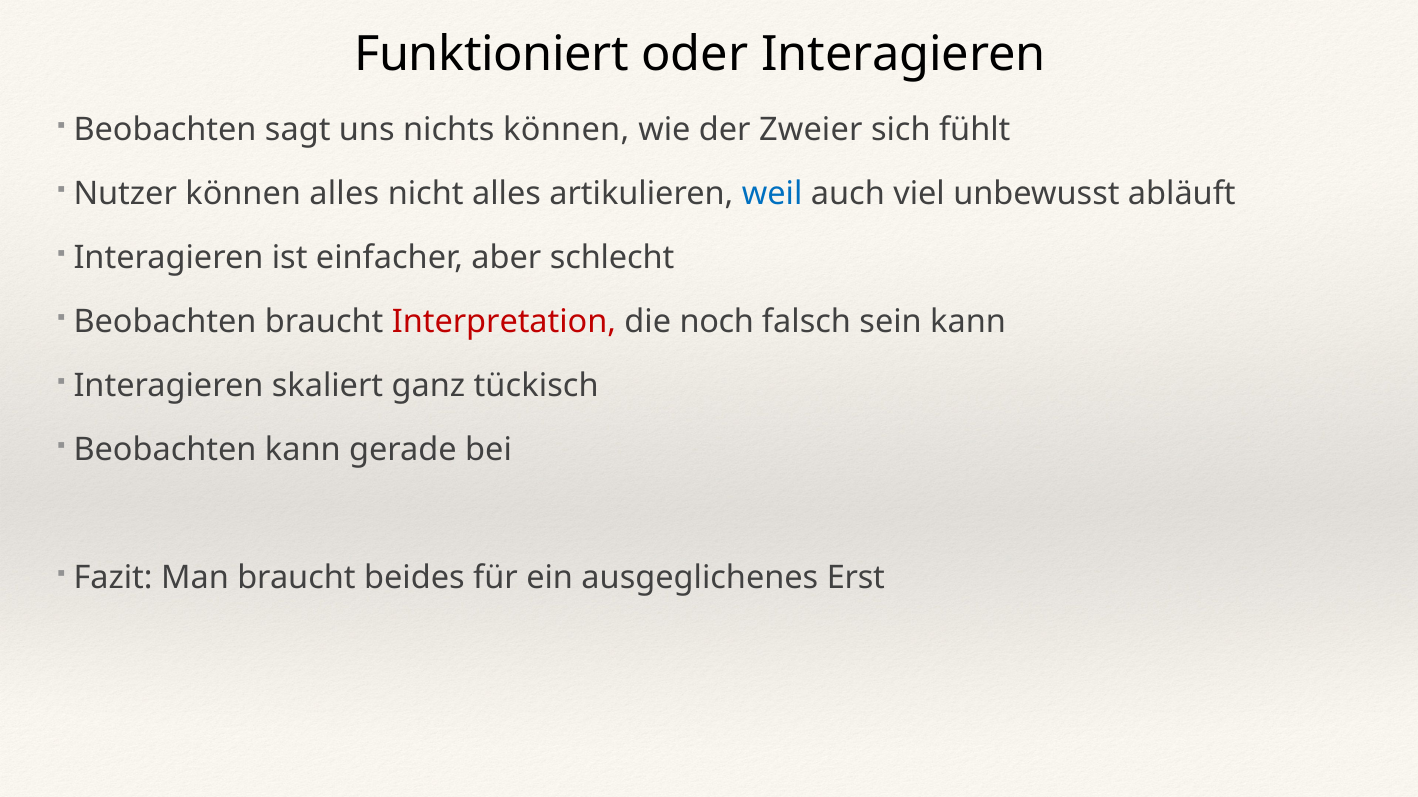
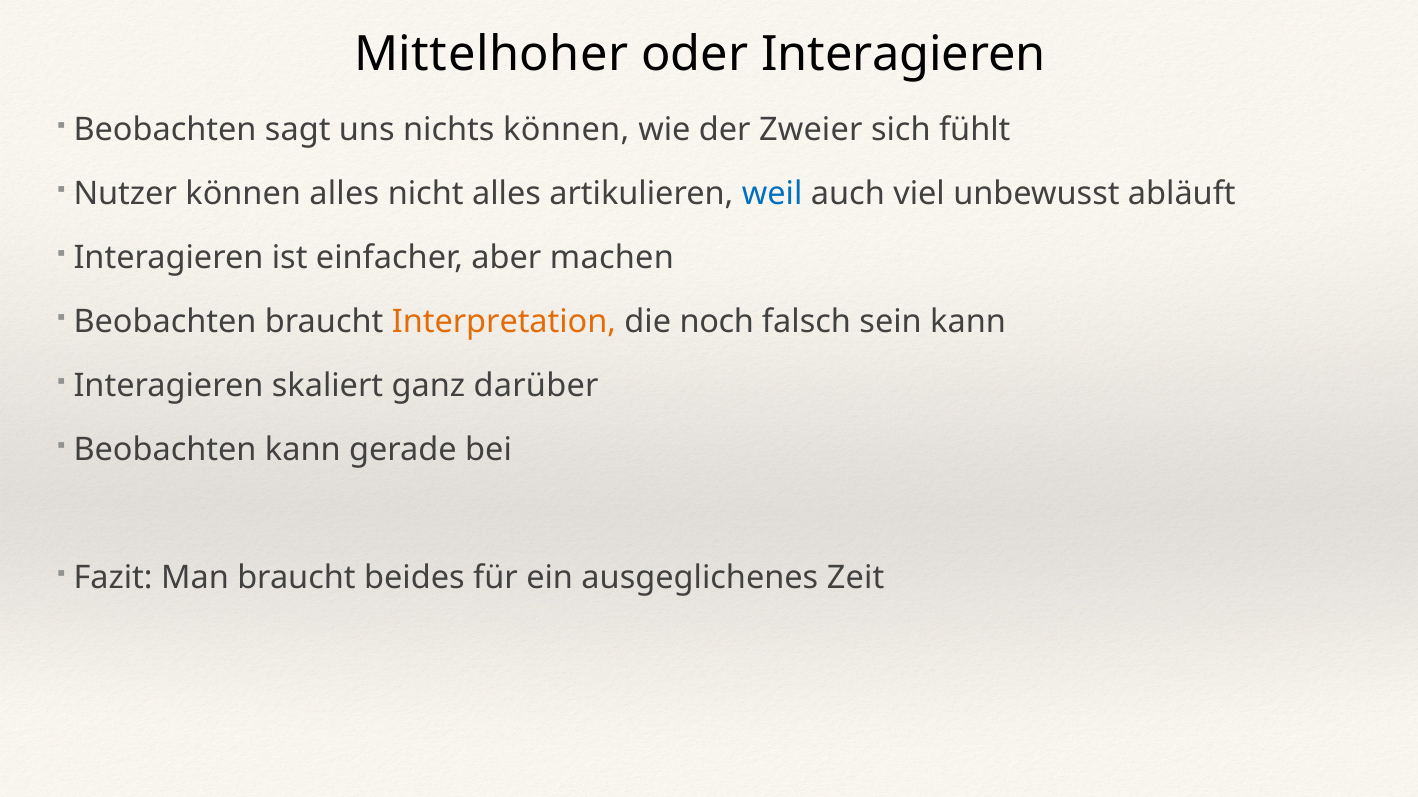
Funktioniert: Funktioniert -> Mittelhoher
schlecht: schlecht -> machen
Interpretation colour: red -> orange
tückisch: tückisch -> darüber
Erst: Erst -> Zeit
